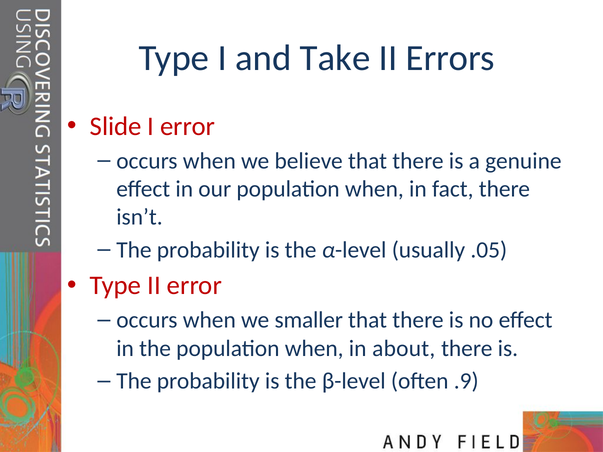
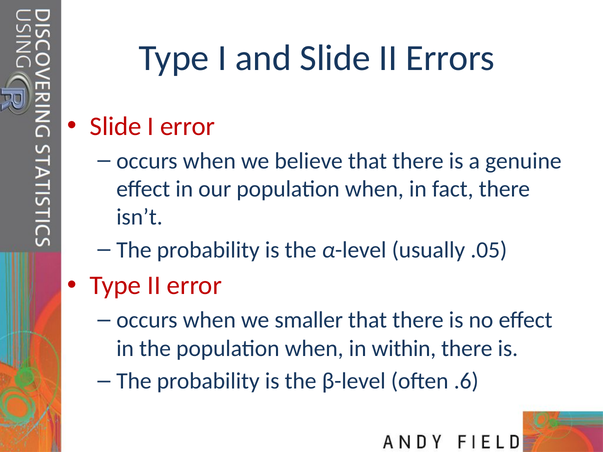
and Take: Take -> Slide
about: about -> within
.9: .9 -> .6
